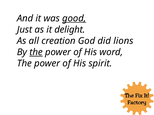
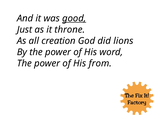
delight: delight -> throne
the at (36, 52) underline: present -> none
spirit: spirit -> from
